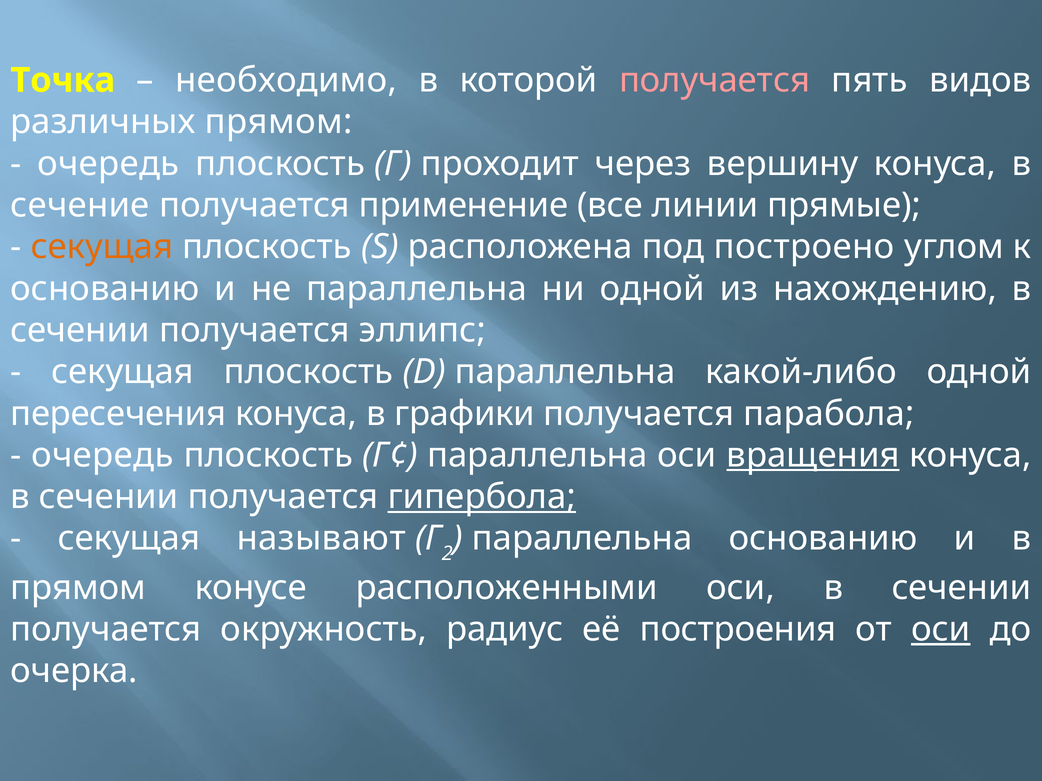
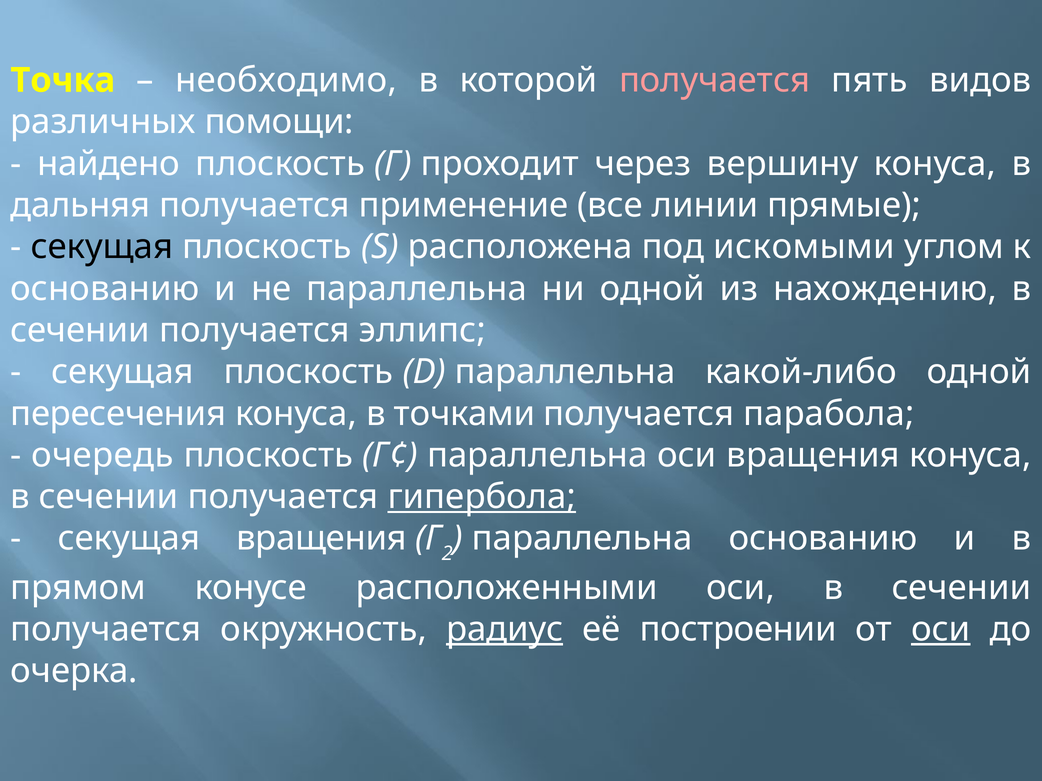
различных прямом: прямом -> помощи
очередь at (108, 164): очередь -> найдено
сечение: сечение -> дальняя
секущая at (102, 247) colour: orange -> black
построено: построено -> искомыми
графики: графики -> точками
вращения at (813, 456) underline: present -> none
секущая называют: называют -> вращения
радиус underline: none -> present
построения: построения -> построении
